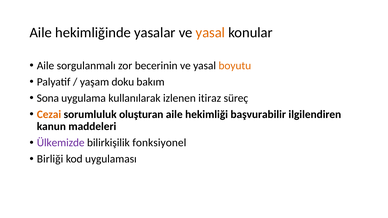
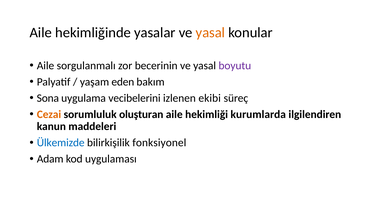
boyutu colour: orange -> purple
doku: doku -> eden
kullanılarak: kullanılarak -> vecibelerini
itiraz: itiraz -> ekibi
başvurabilir: başvurabilir -> kurumlarda
Ülkemizde colour: purple -> blue
Birliği: Birliği -> Adam
